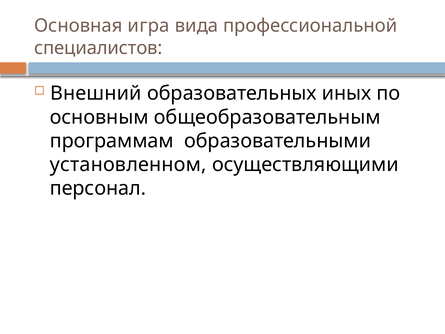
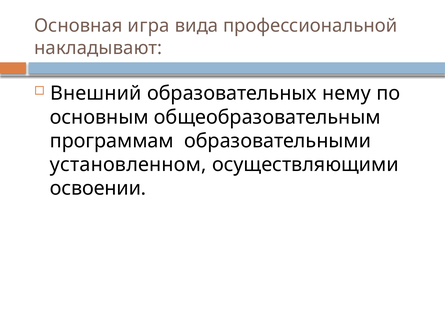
специалистов: специалистов -> накладывают
иных: иных -> нему
персонал: персонал -> освоении
